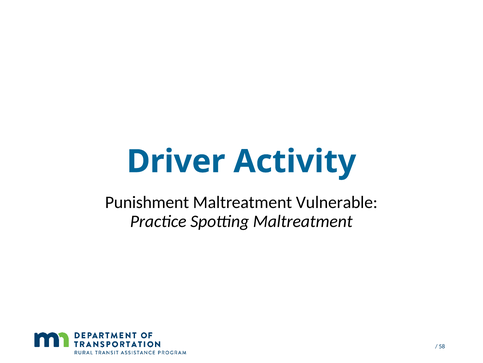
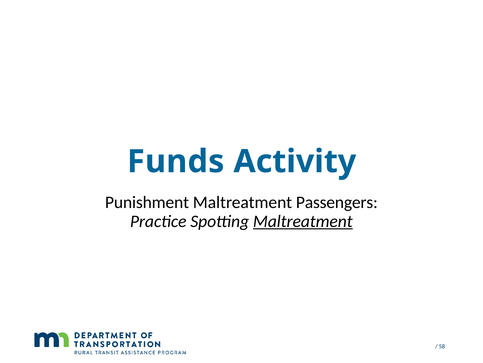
Driver: Driver -> Funds
Vulnerable: Vulnerable -> Passengers
Maltreatment at (303, 221) underline: none -> present
